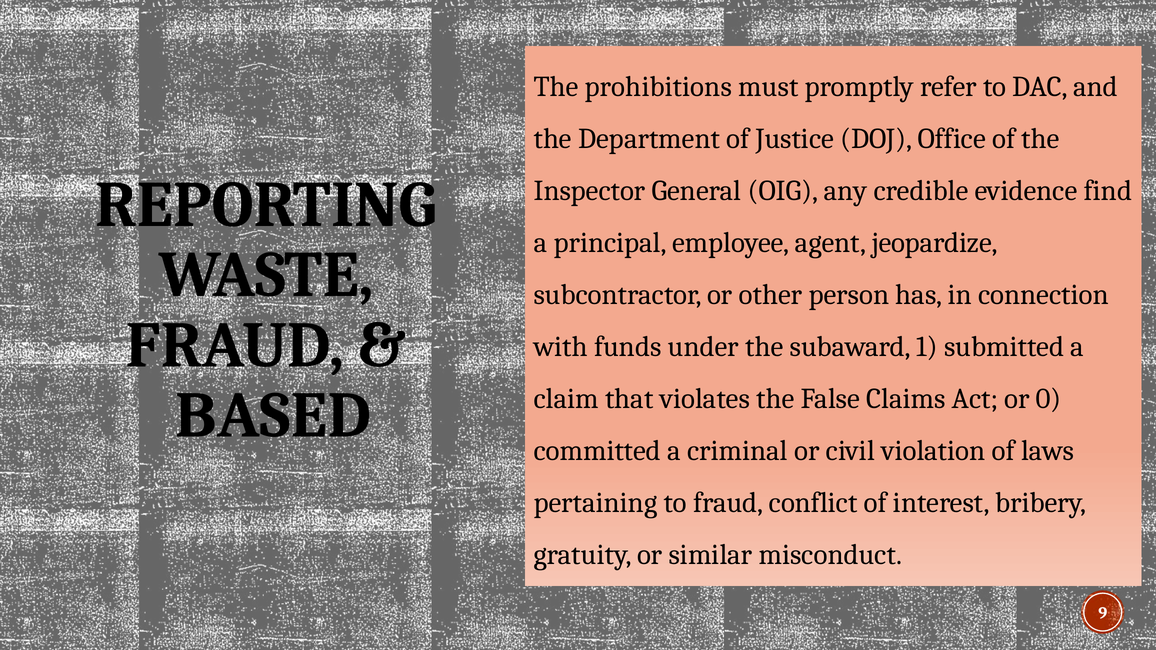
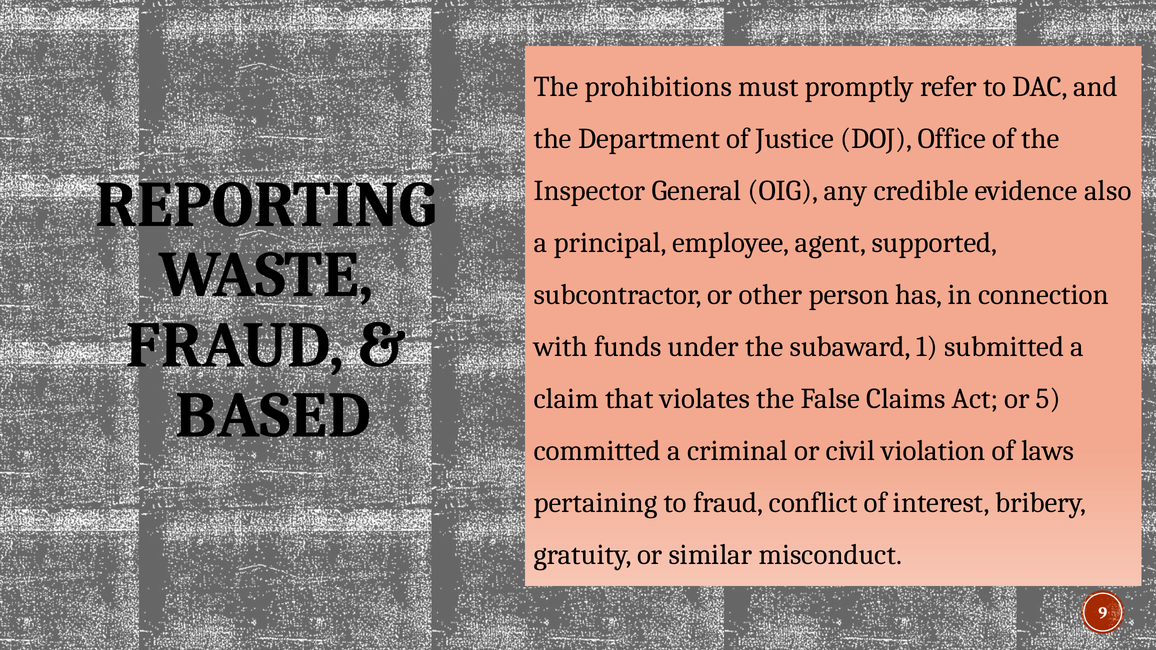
find: find -> also
jeopardize: jeopardize -> supported
0: 0 -> 5
